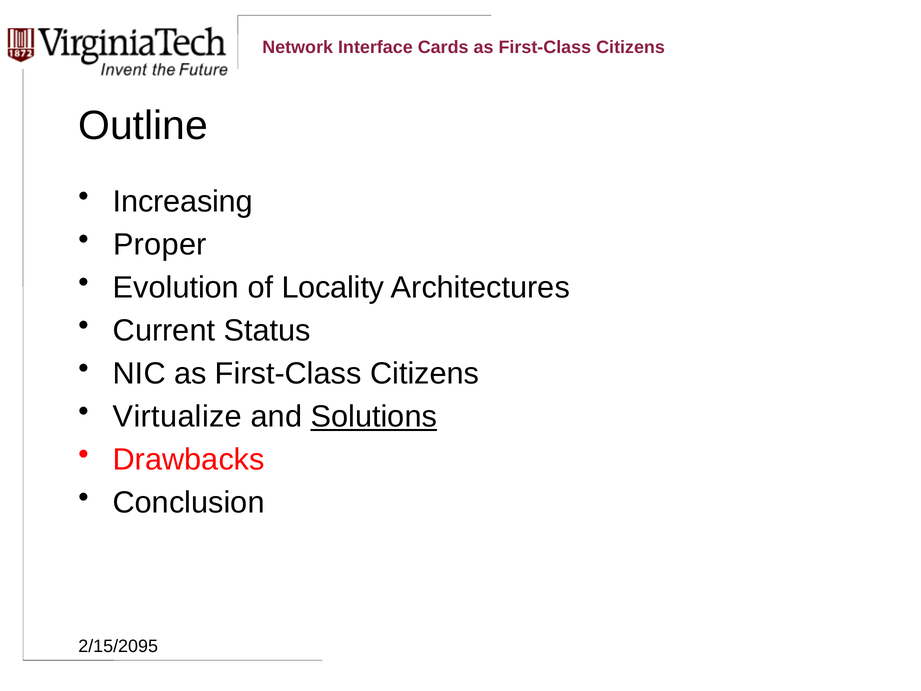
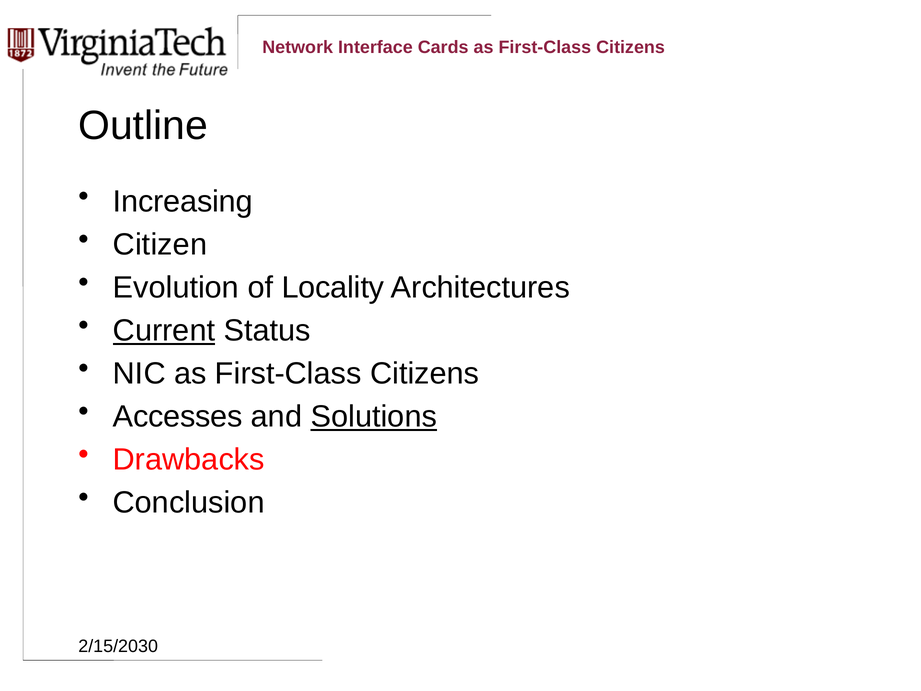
Proper: Proper -> Citizen
Current underline: none -> present
Virtualize: Virtualize -> Accesses
2/15/2095: 2/15/2095 -> 2/15/2030
